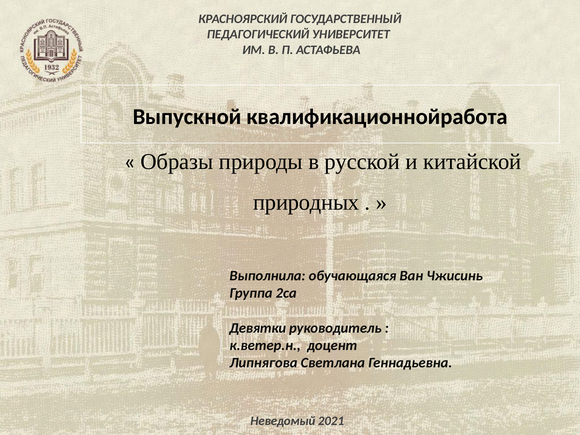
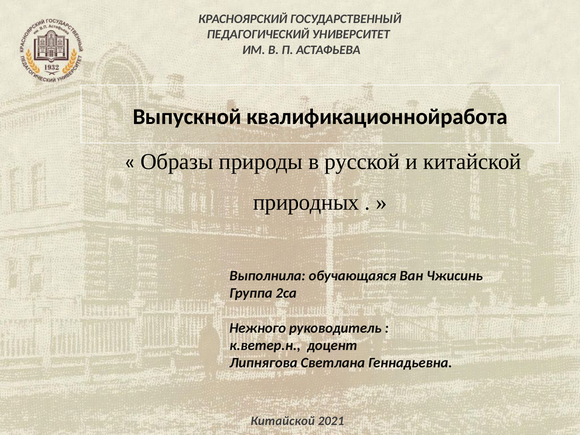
Девятки: Девятки -> Нежного
Неведомый at (283, 421): Неведомый -> Китайской
